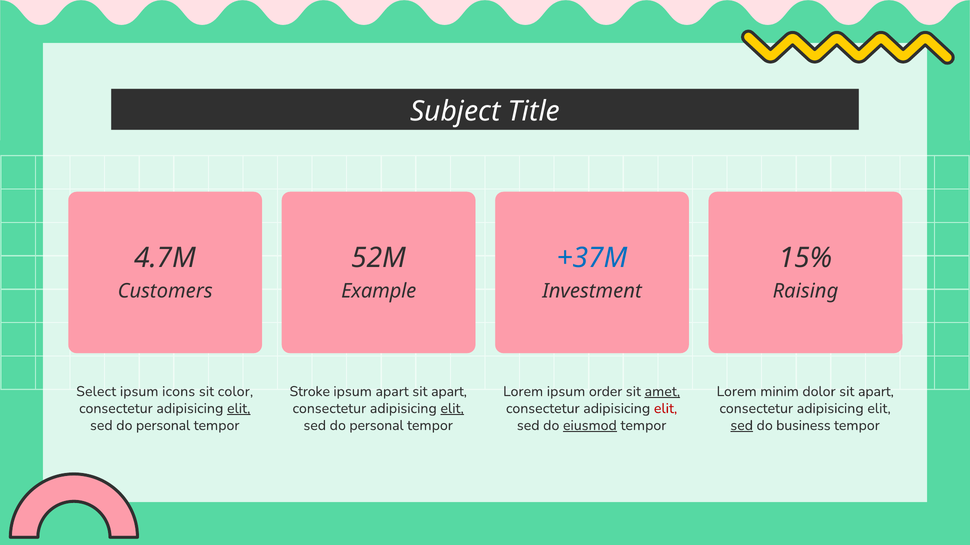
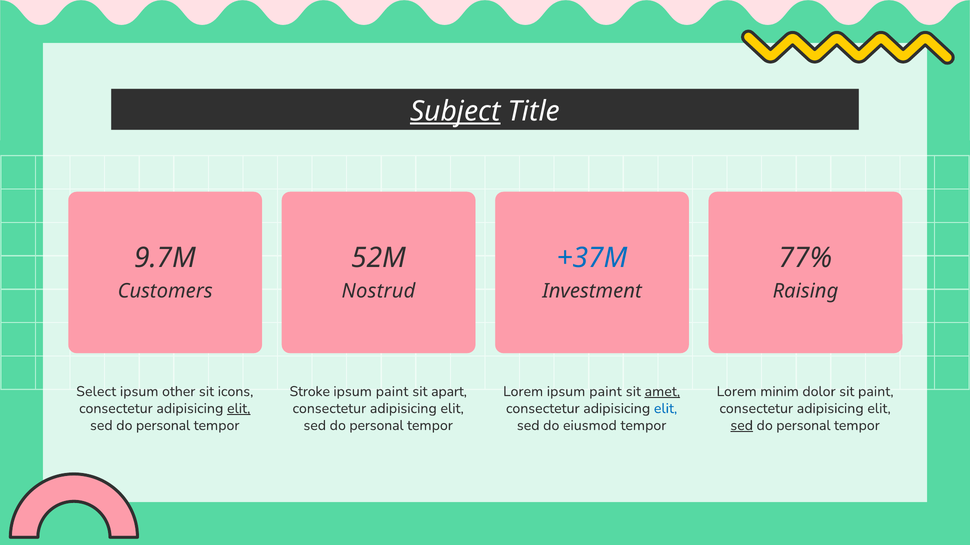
Subject underline: none -> present
4.7M: 4.7M -> 9.7M
15%: 15% -> 77%
Example: Example -> Nostrud
icons: icons -> other
color: color -> icons
apart at (392, 392): apart -> paint
Lorem ipsum order: order -> paint
dolor sit apart: apart -> paint
elit at (452, 409) underline: present -> none
elit at (666, 409) colour: red -> blue
eiusmod underline: present -> none
business at (803, 426): business -> personal
